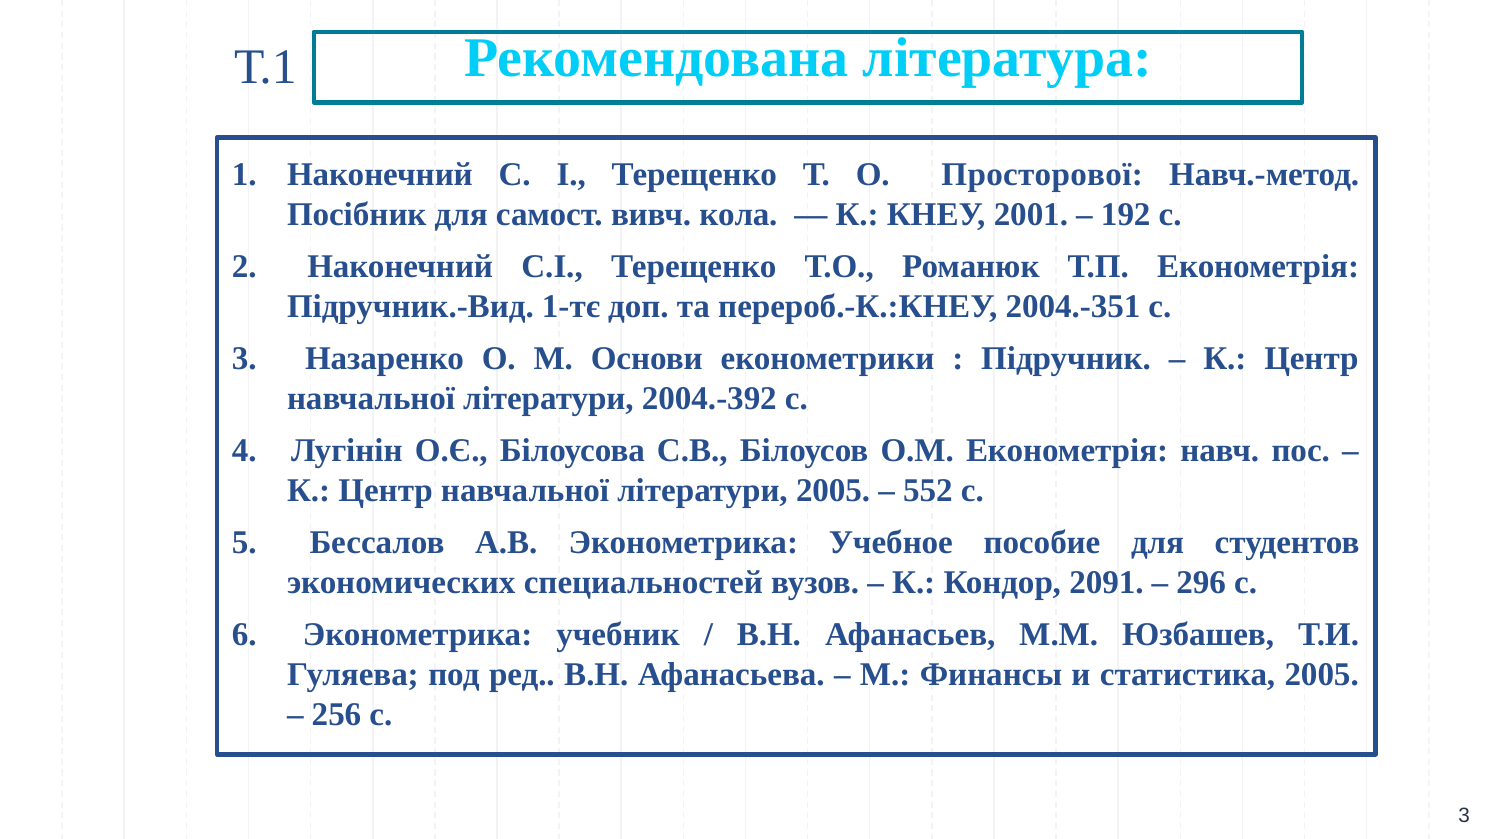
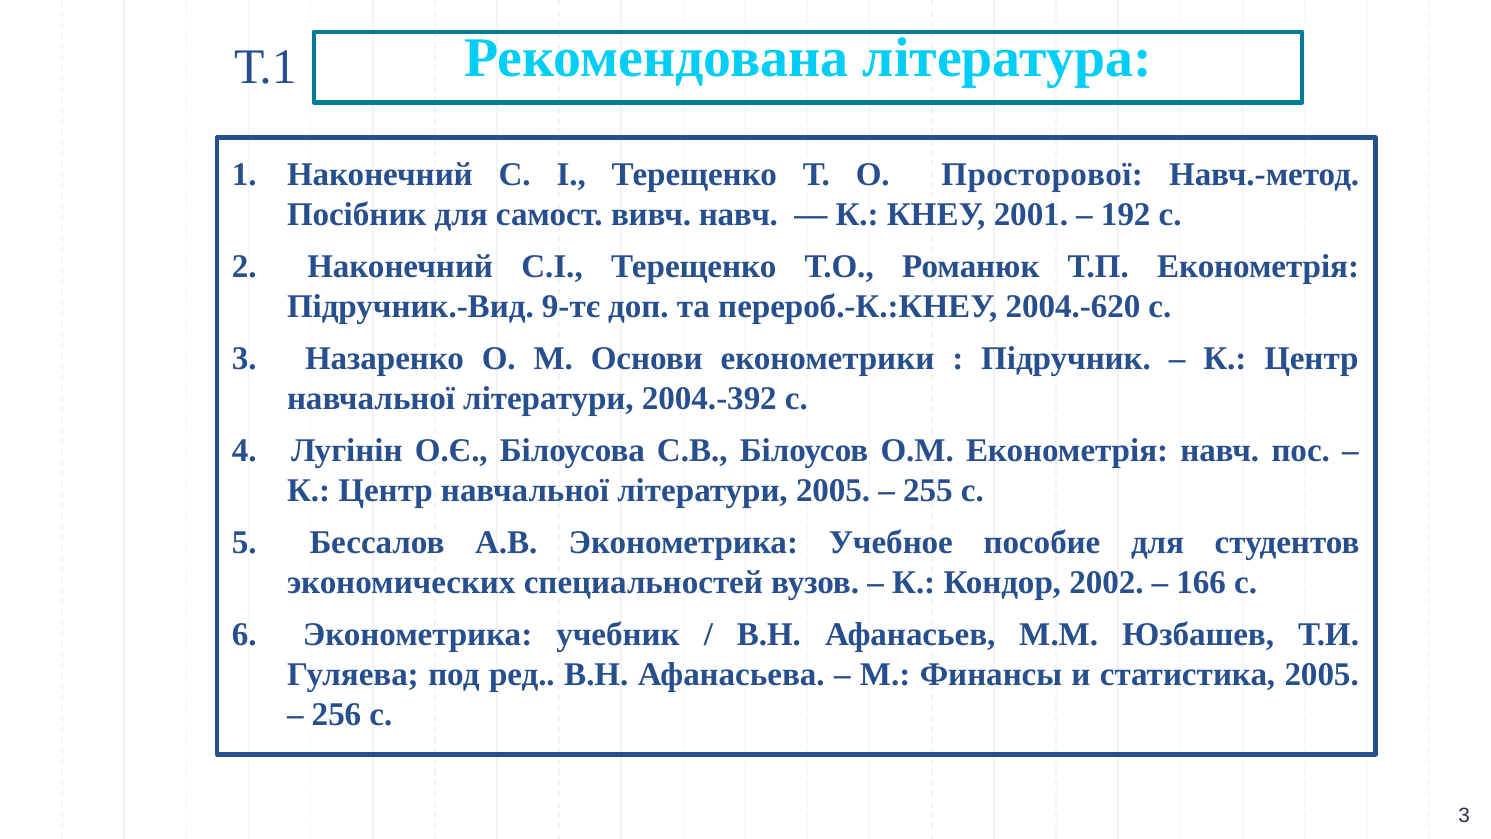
вивч кола: кола -> навч
1-тє: 1-тє -> 9-тє
2004.-351: 2004.-351 -> 2004.-620
552: 552 -> 255
2091: 2091 -> 2002
296: 296 -> 166
